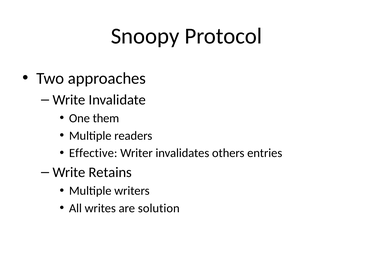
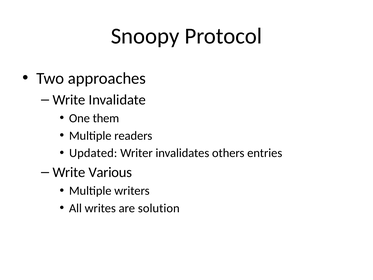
Effective: Effective -> Updated
Retains: Retains -> Various
